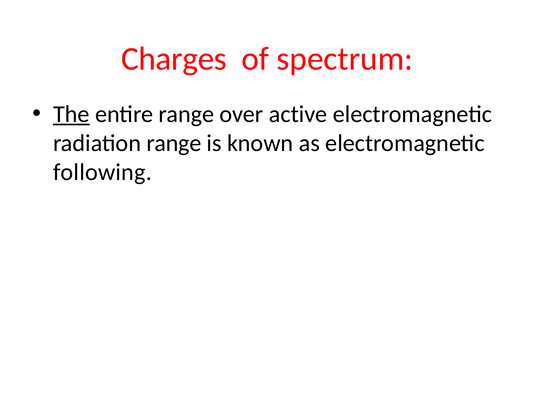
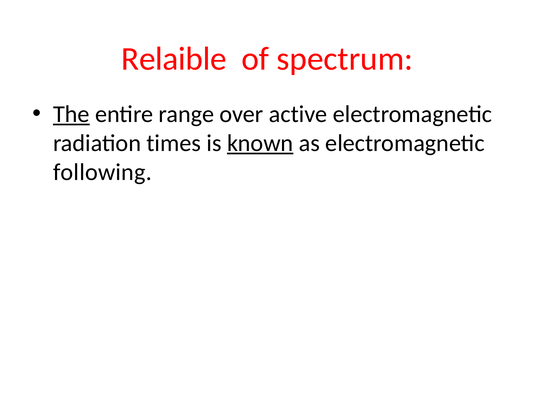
Charges: Charges -> Relaible
radiation range: range -> times
known underline: none -> present
